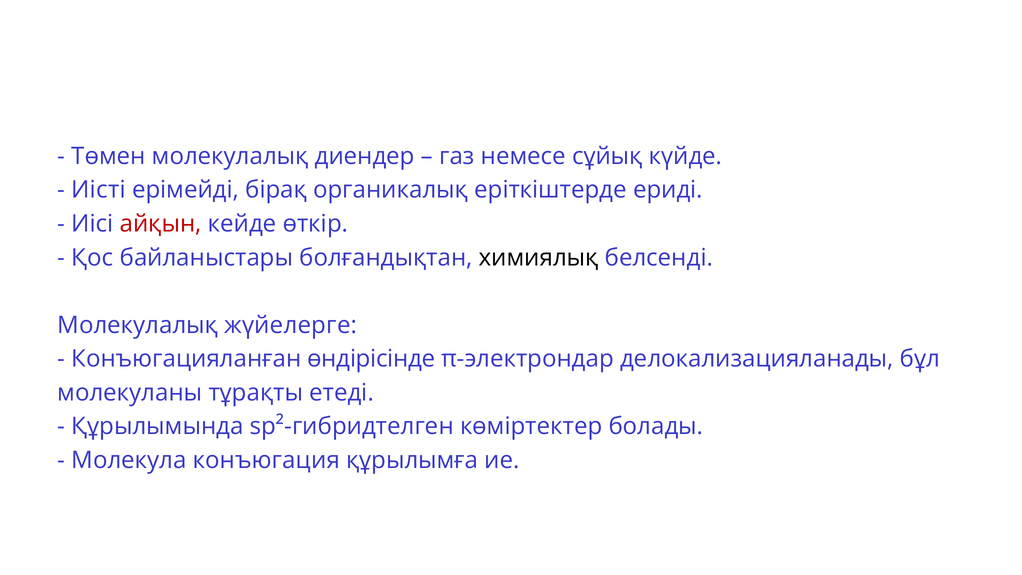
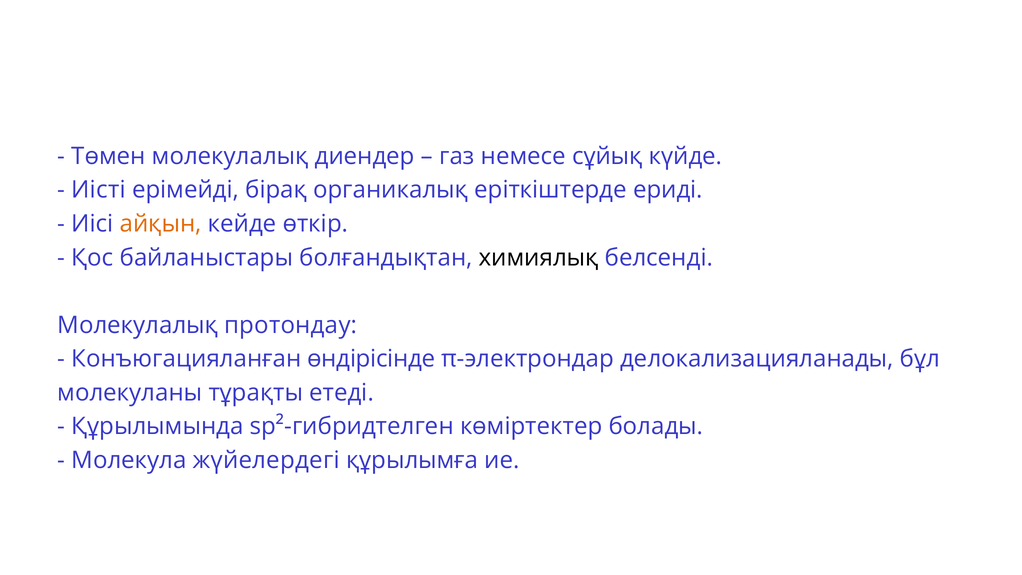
айқын colour: red -> orange
жүйелерге: жүйелерге -> протондау
конъюгация: конъюгация -> жүйелердегі
